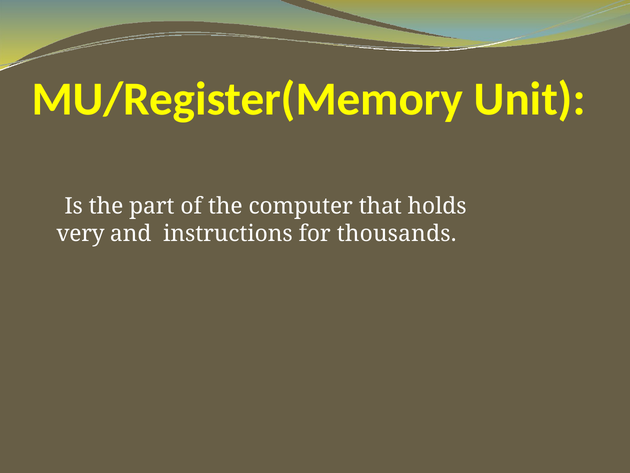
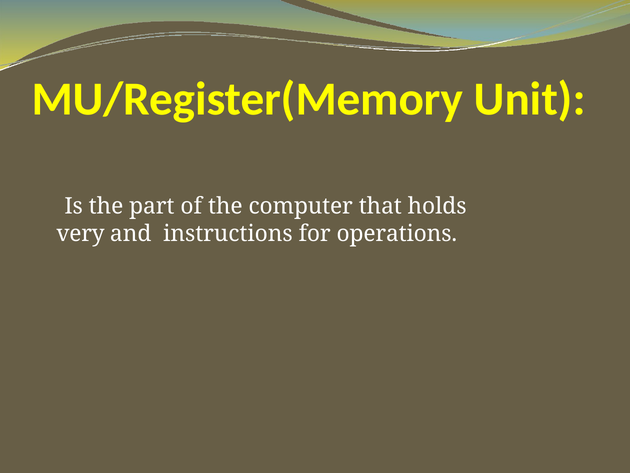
thousands: thousands -> operations
